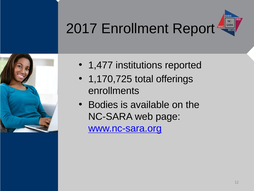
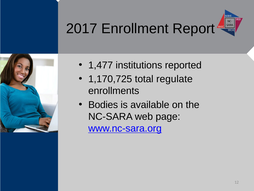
offerings: offerings -> regulate
